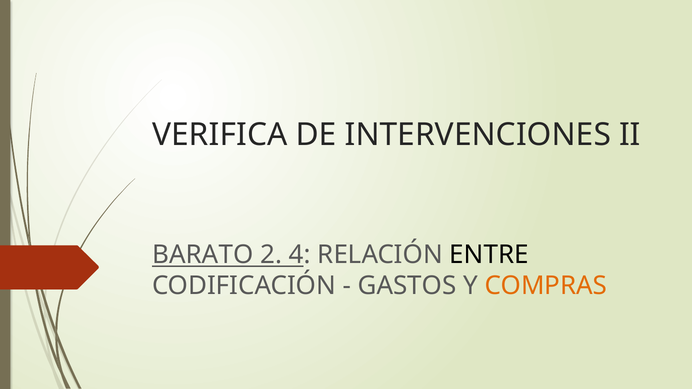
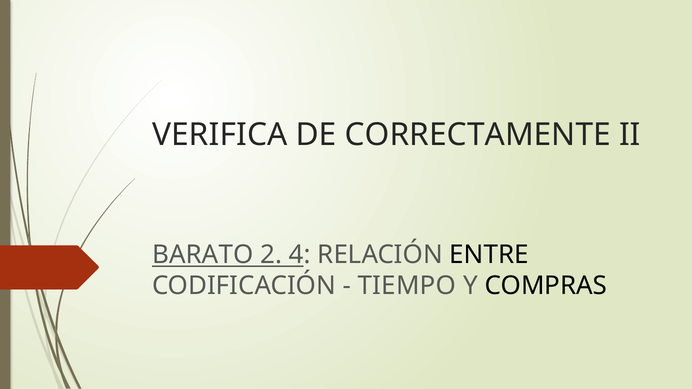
INTERVENCIONES: INTERVENCIONES -> CORRECTAMENTE
GASTOS: GASTOS -> TIEMPO
COMPRAS colour: orange -> black
